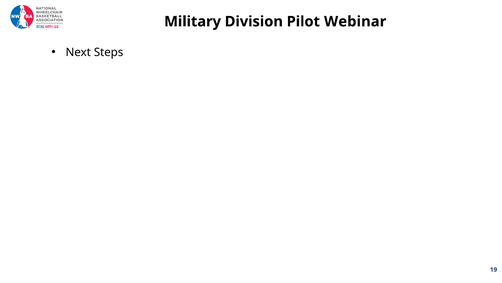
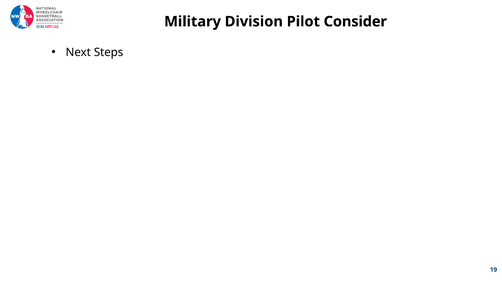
Webinar: Webinar -> Consider
